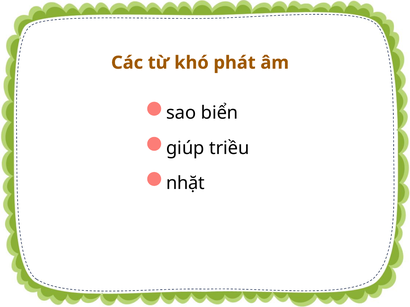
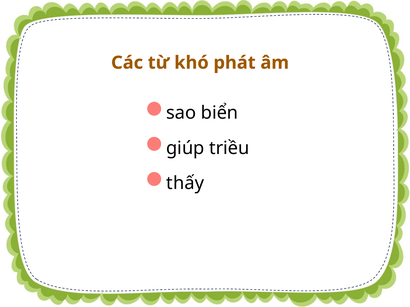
nhặt: nhặt -> thấy
